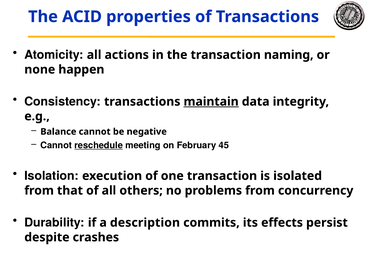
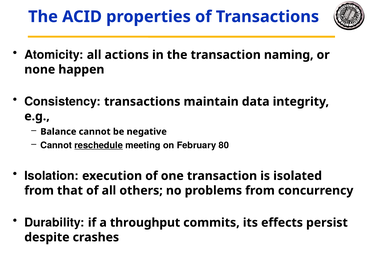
maintain underline: present -> none
45: 45 -> 80
description: description -> throughput
